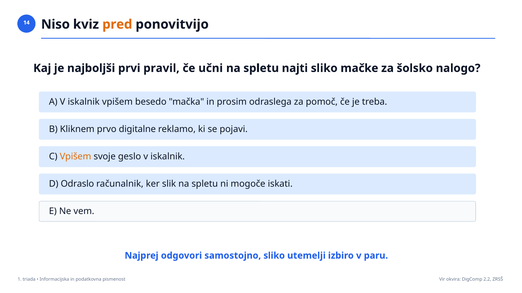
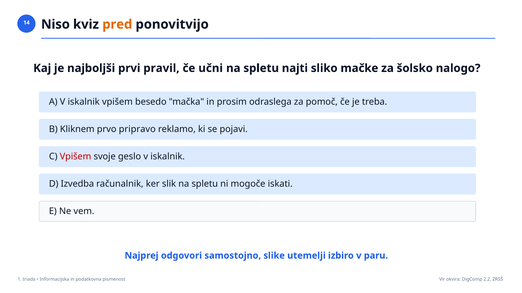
digitalne: digitalne -> pripravo
Vpišem at (76, 157) colour: orange -> red
Odraslo: Odraslo -> Izvedba
samostojno sliko: sliko -> slike
